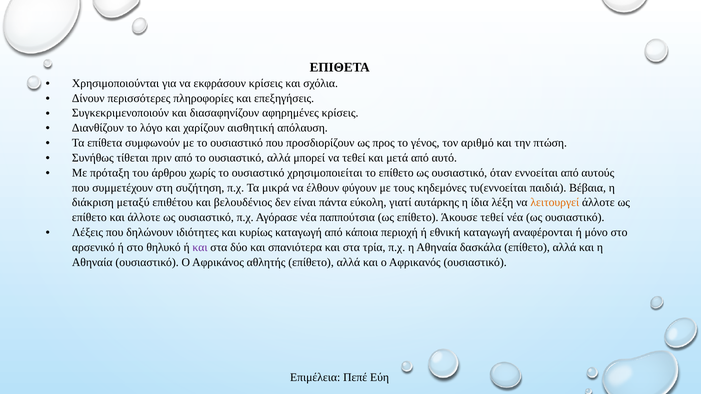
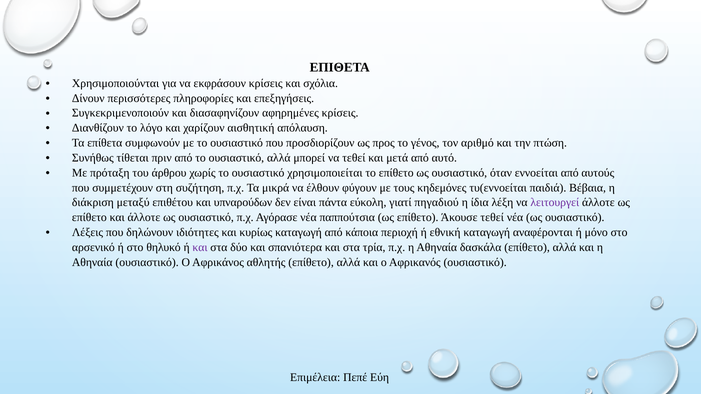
βελουδένιος: βελουδένιος -> υπναρούδων
αυτάρκης: αυτάρκης -> πηγαδιού
λειτουργεί colour: orange -> purple
